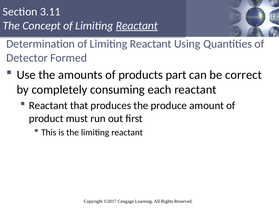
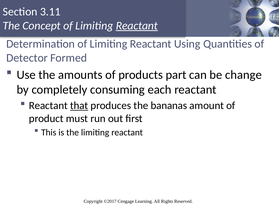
correct: correct -> change
that underline: none -> present
produce: produce -> bananas
